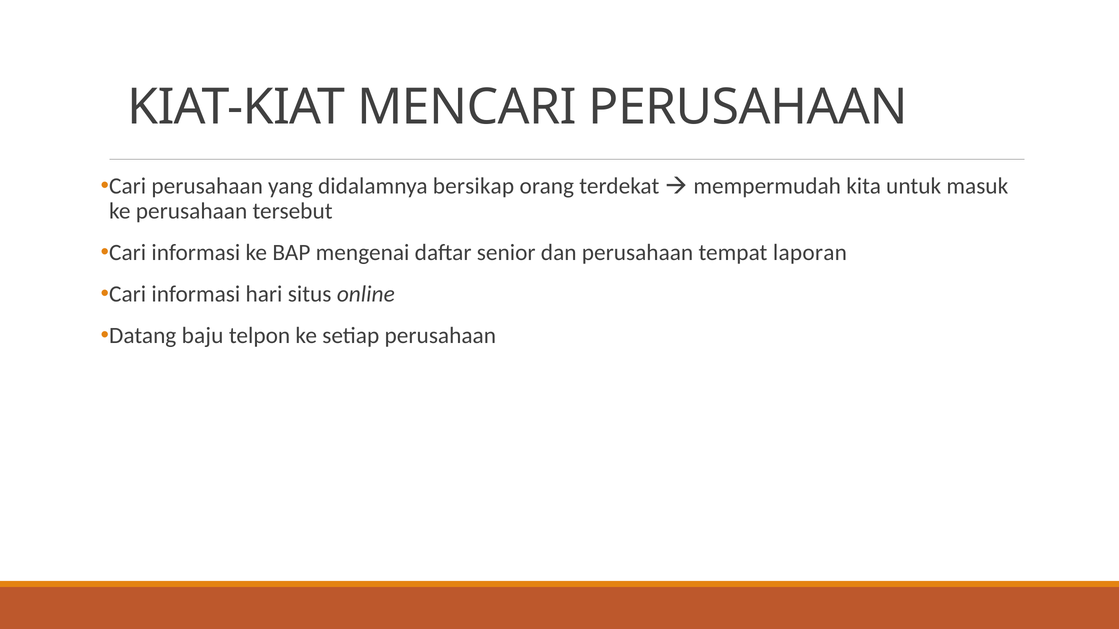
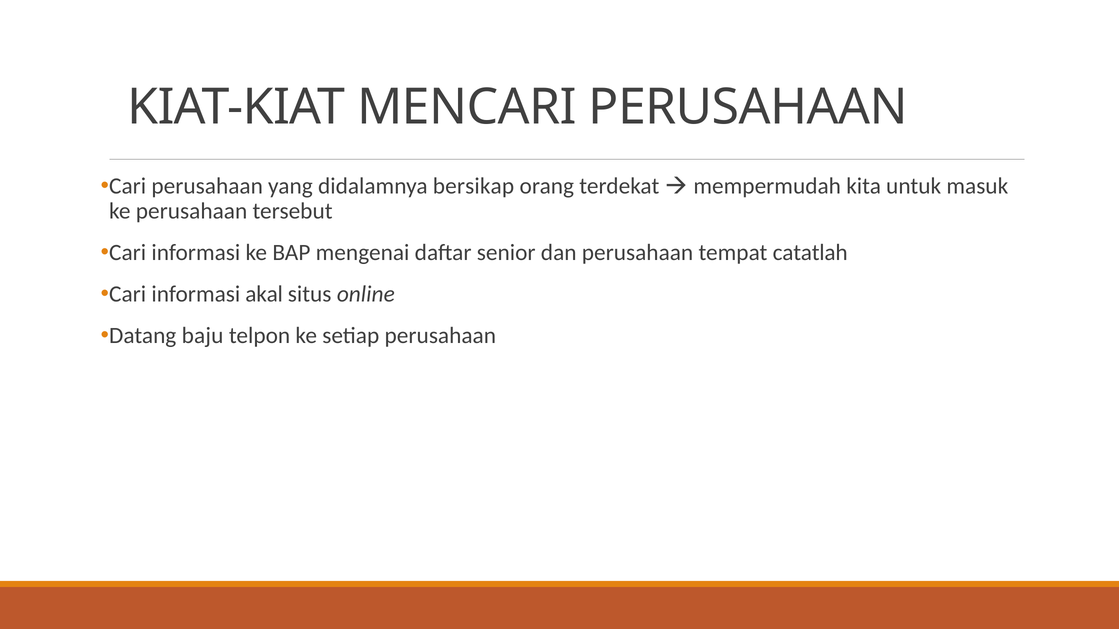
laporan: laporan -> catatlah
hari: hari -> akal
